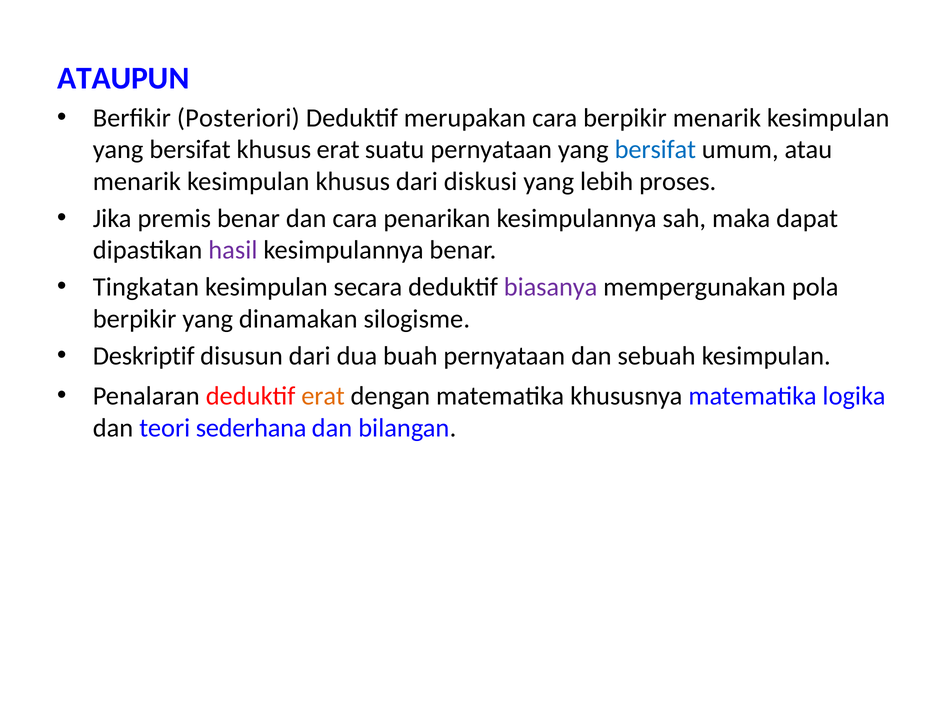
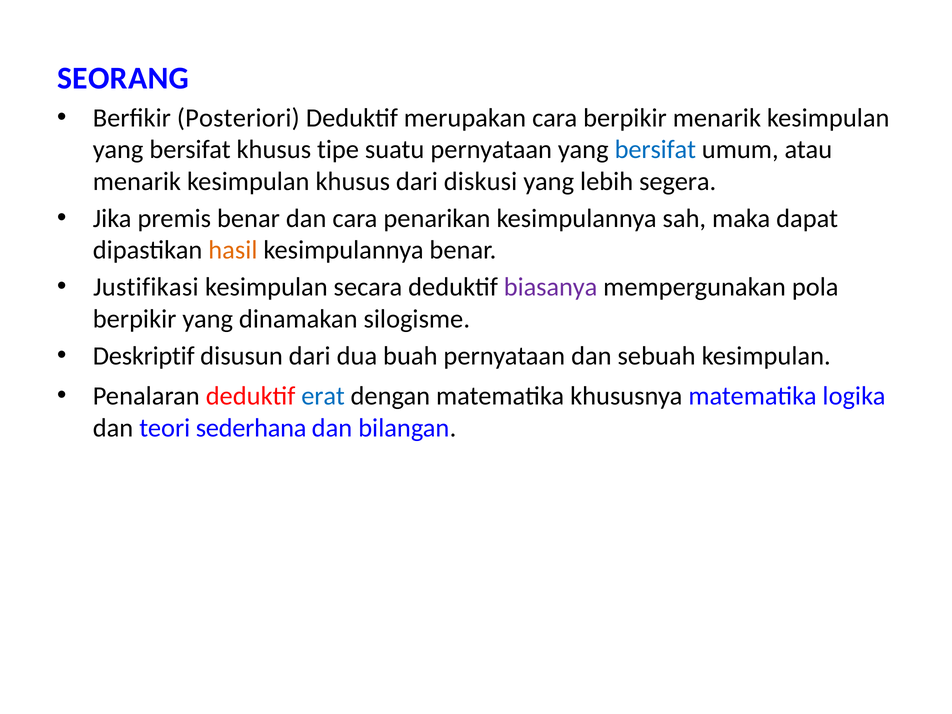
ATAUPUN: ATAUPUN -> SEORANG
khusus erat: erat -> tipe
proses: proses -> segera
hasil colour: purple -> orange
Tingkatan: Tingkatan -> Justifikasi
erat at (323, 396) colour: orange -> blue
